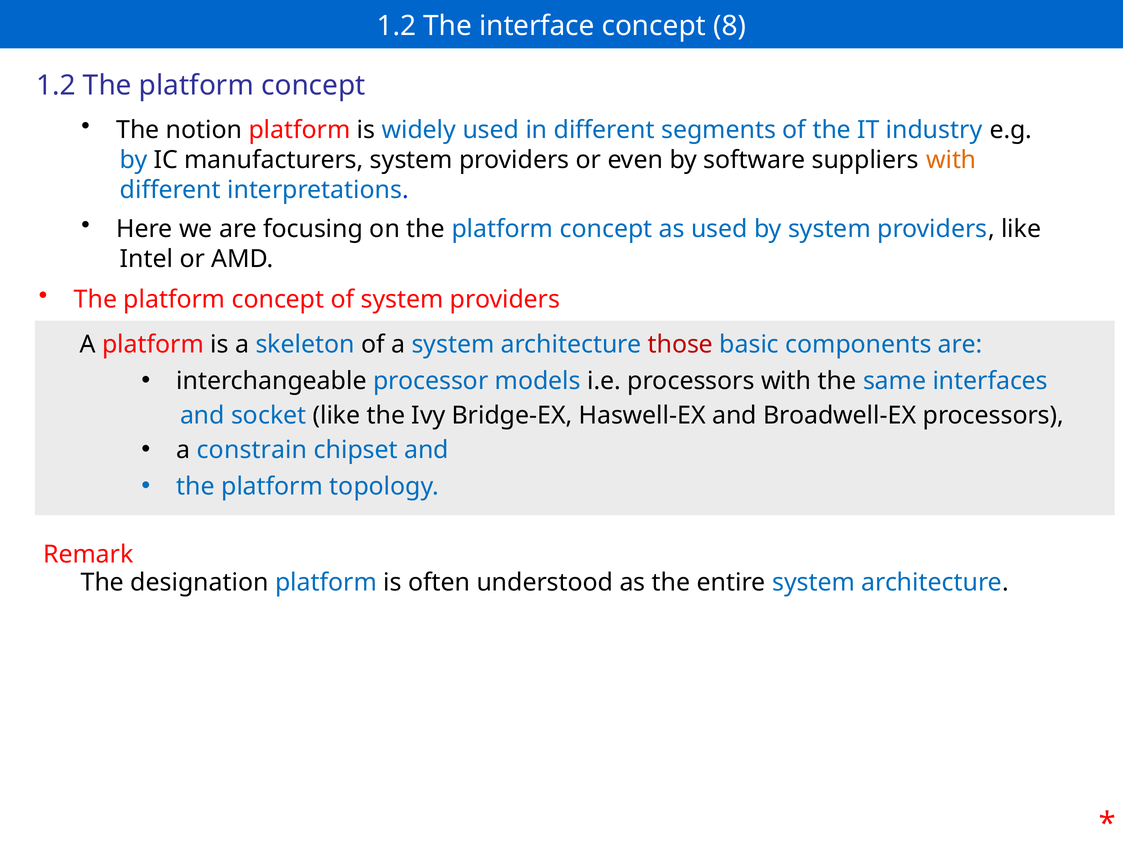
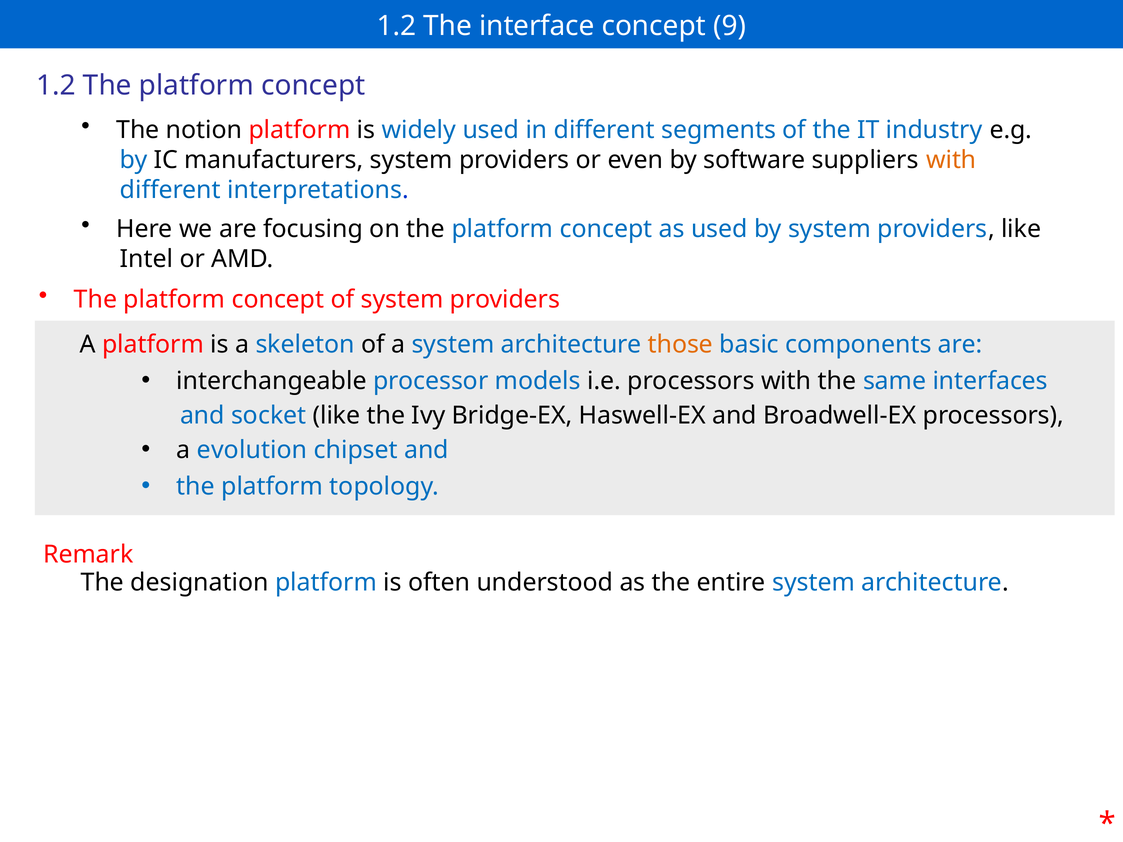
8: 8 -> 9
those colour: red -> orange
constrain: constrain -> evolution
